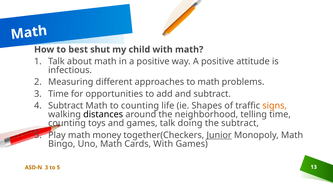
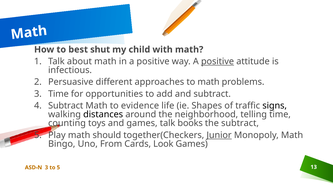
positive at (218, 62) underline: none -> present
Measuring: Measuring -> Persuasive
to counting: counting -> evidence
signs colour: orange -> black
doing: doing -> books
money: money -> should
Uno Math: Math -> From
Cards With: With -> Look
